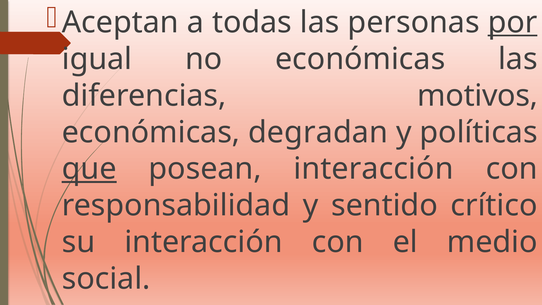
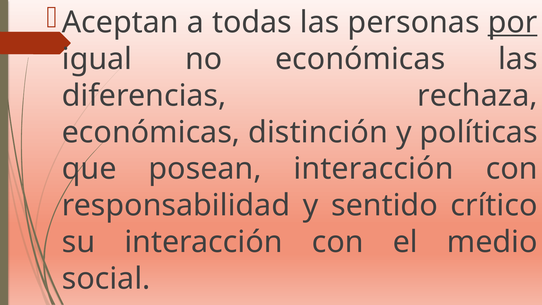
motivos: motivos -> rechaza
degradan: degradan -> distinción
que underline: present -> none
